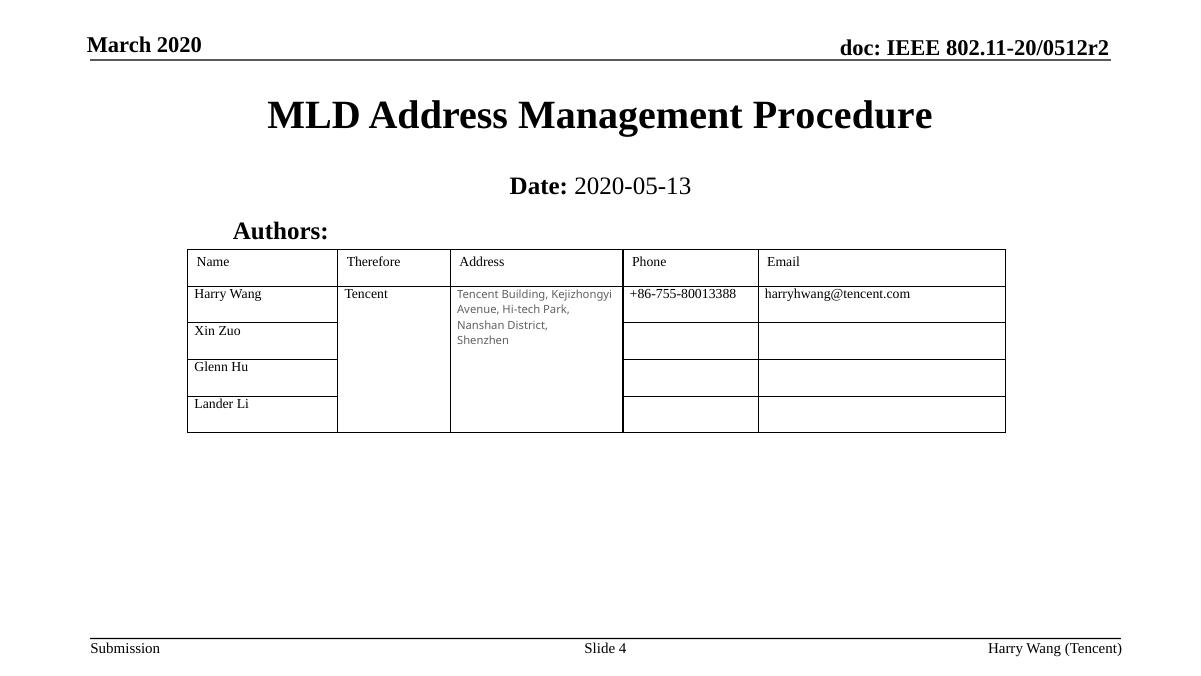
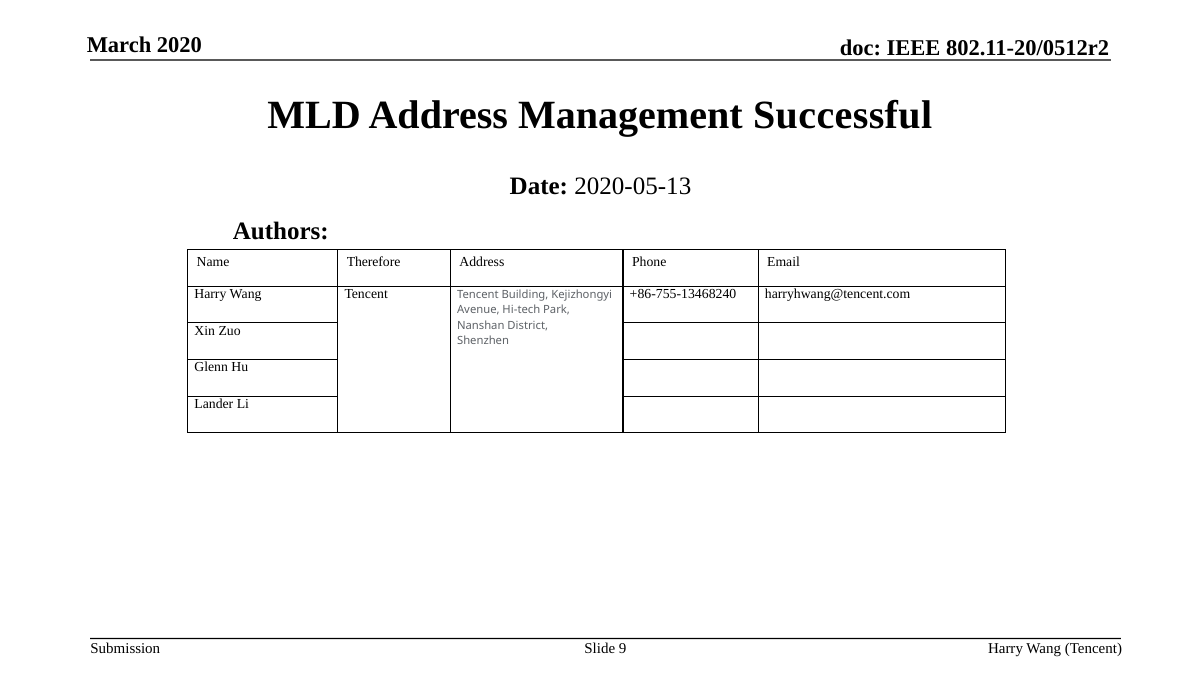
Procedure: Procedure -> Successful
+86-755-80013388: +86-755-80013388 -> +86-755-13468240
4: 4 -> 9
